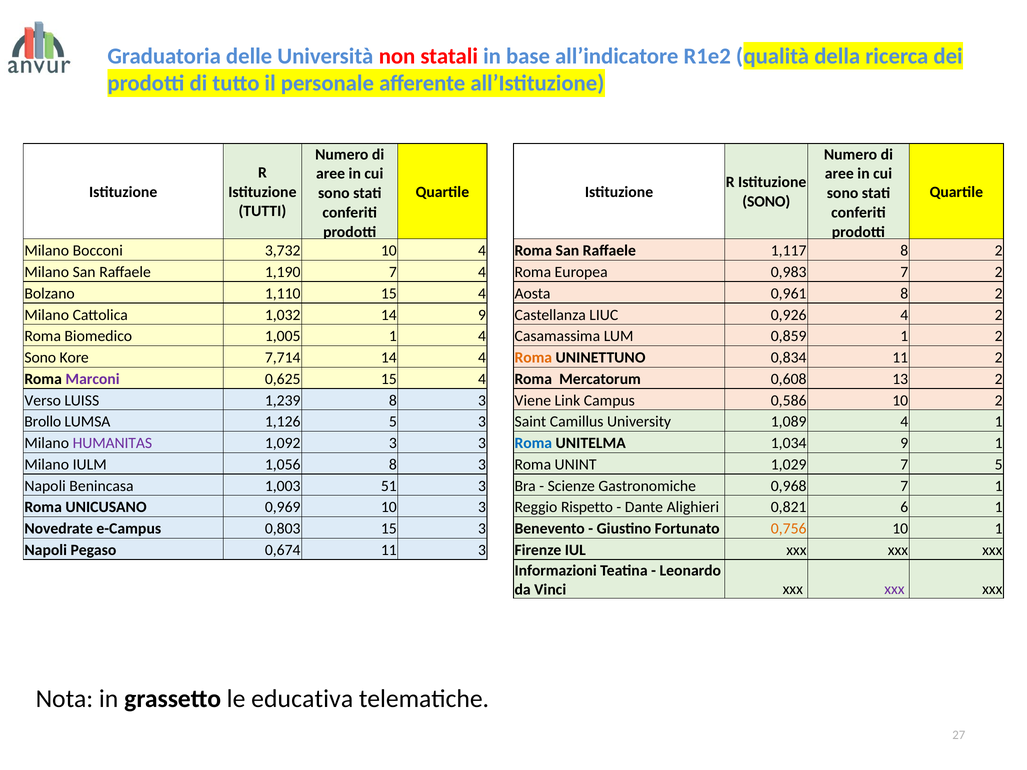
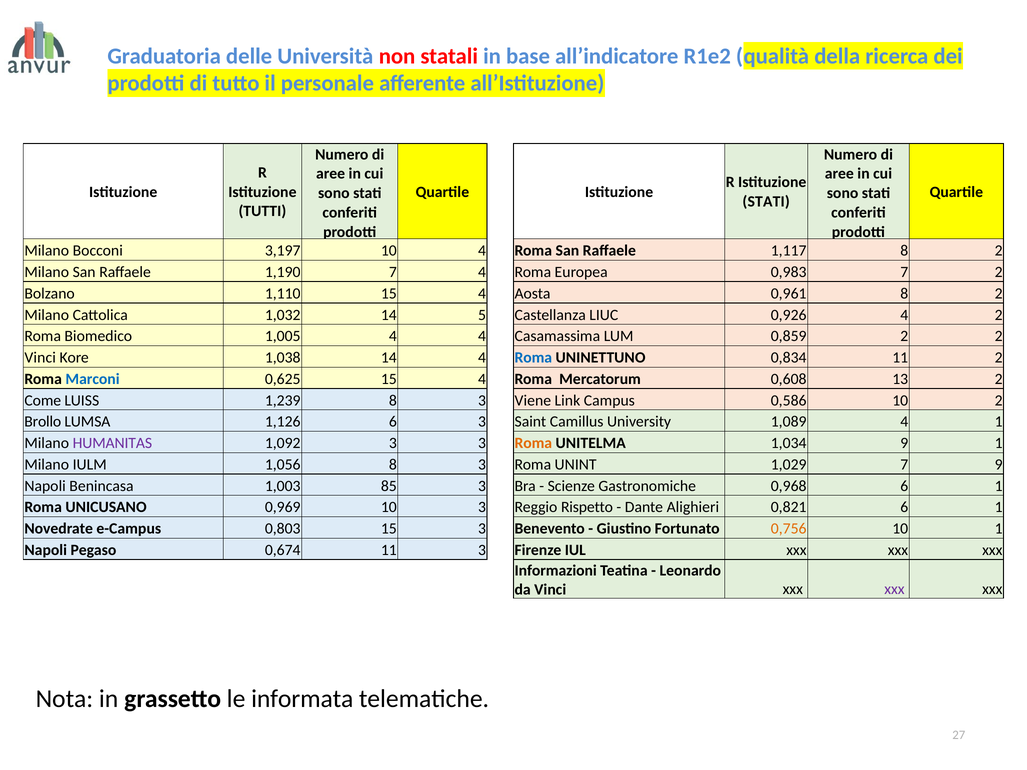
SONO at (766, 202): SONO -> STATI
3,732: 3,732 -> 3,197
14 9: 9 -> 5
1,005 1: 1 -> 4
0,859 1: 1 -> 2
Sono at (40, 358): Sono -> Vinci
7,714: 7,714 -> 1,038
Roma at (533, 358) colour: orange -> blue
Marconi colour: purple -> blue
Verso: Verso -> Come
1,126 5: 5 -> 6
Roma at (533, 443) colour: blue -> orange
7 5: 5 -> 9
51: 51 -> 85
0,968 7: 7 -> 6
educativa: educativa -> informata
